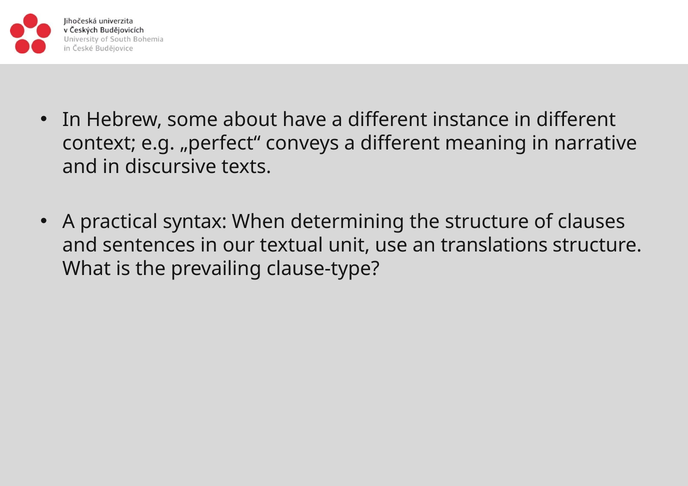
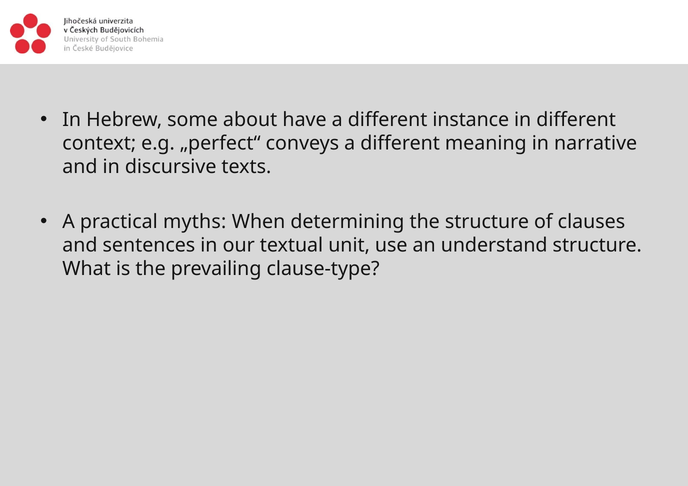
syntax: syntax -> myths
translations: translations -> understand
